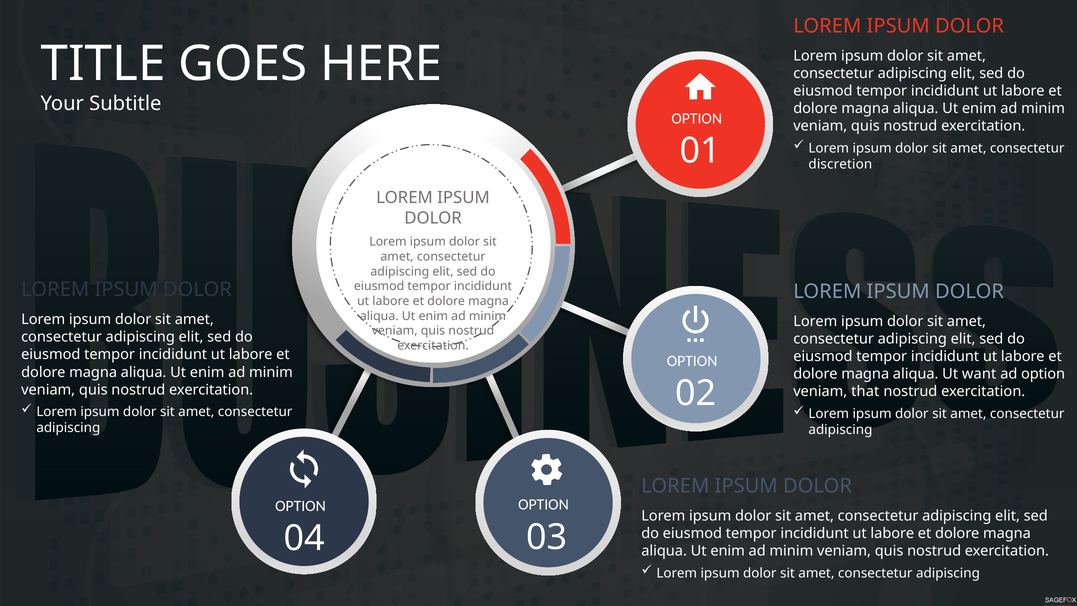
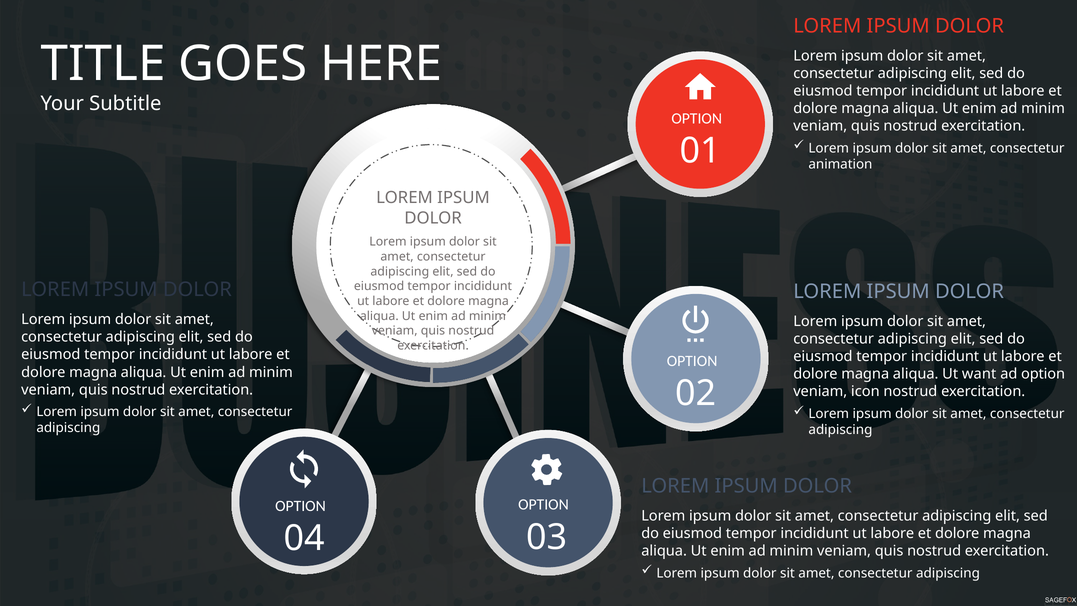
discretion: discretion -> animation
that: that -> icon
